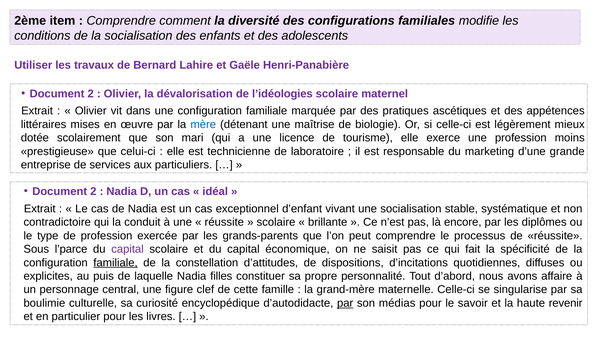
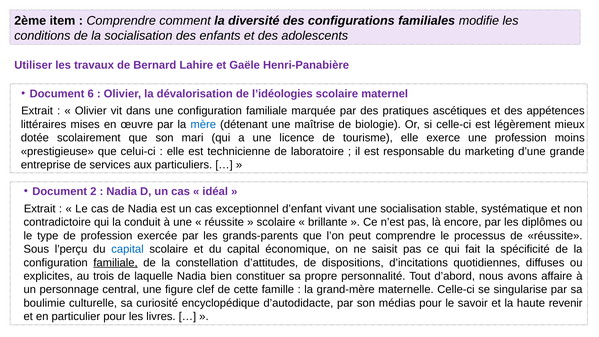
2 at (91, 94): 2 -> 6
l’parce: l’parce -> l’perçu
capital at (128, 249) colour: purple -> blue
puis: puis -> trois
filles: filles -> bien
par at (345, 303) underline: present -> none
